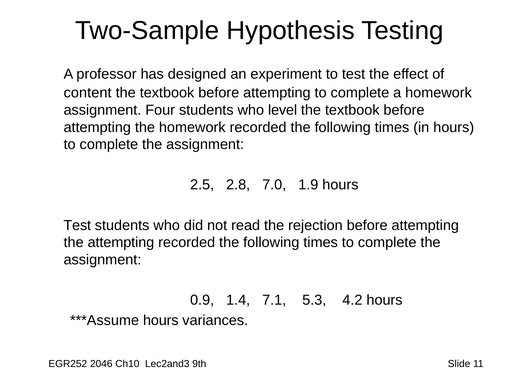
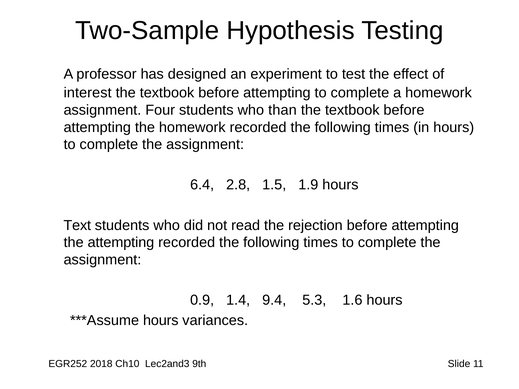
content: content -> interest
level: level -> than
2.5: 2.5 -> 6.4
7.0: 7.0 -> 1.5
Test at (77, 225): Test -> Text
7.1: 7.1 -> 9.4
4.2: 4.2 -> 1.6
2046: 2046 -> 2018
